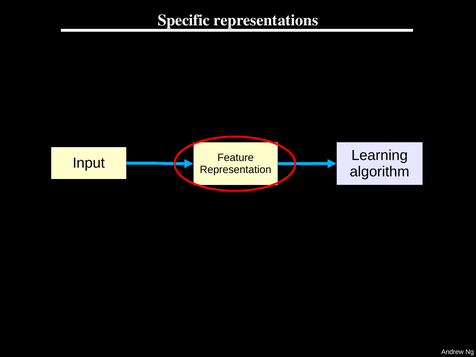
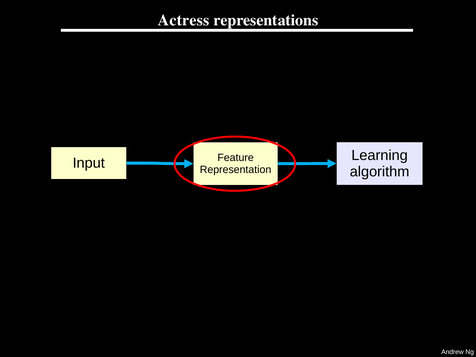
Specific: Specific -> Actress
